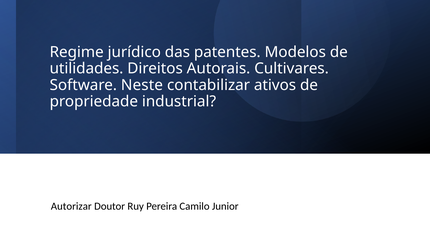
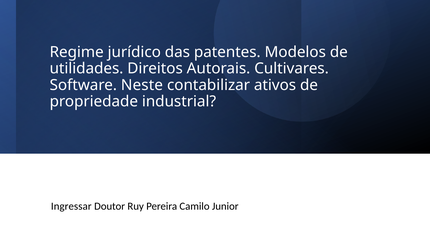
Autorizar: Autorizar -> Ingressar
